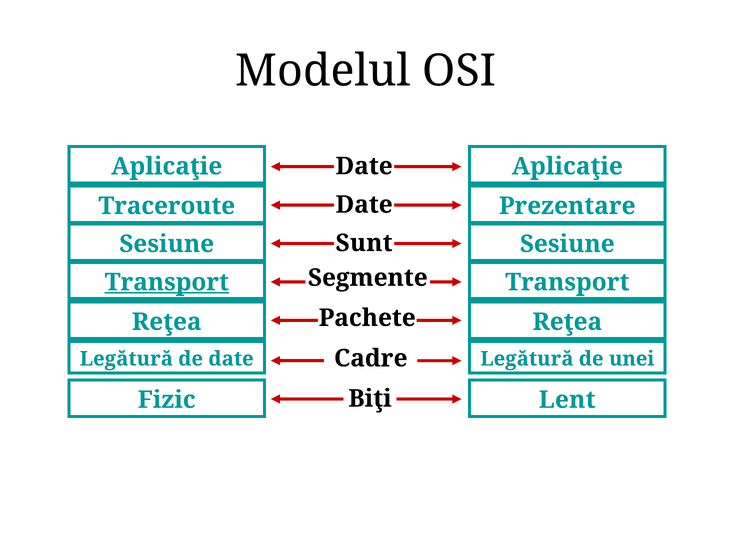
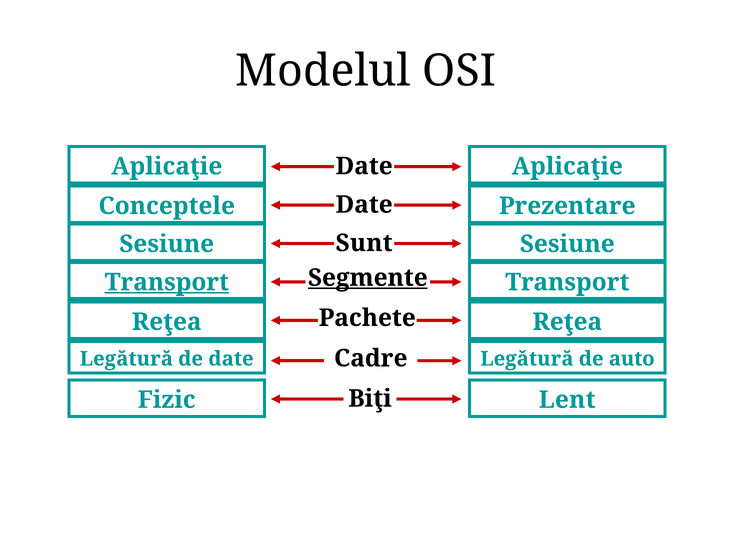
Traceroute: Traceroute -> Conceptele
Segmente underline: none -> present
unei: unei -> auto
